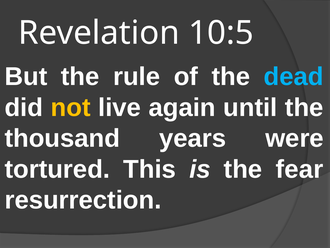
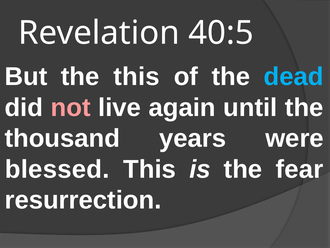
10:5: 10:5 -> 40:5
the rule: rule -> this
not colour: yellow -> pink
tortured: tortured -> blessed
